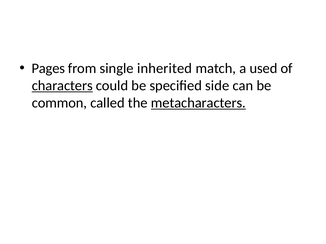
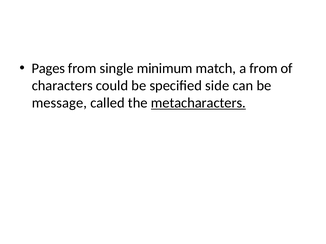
inherited: inherited -> minimum
a used: used -> from
characters underline: present -> none
common: common -> message
